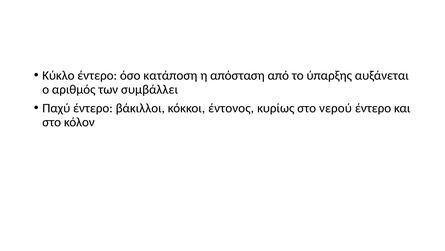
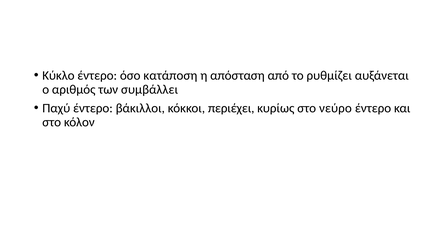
ύπαρξης: ύπαρξης -> ρυθμίζει
έντονος: έντονος -> περιέχει
νερού: νερού -> νεύρο
